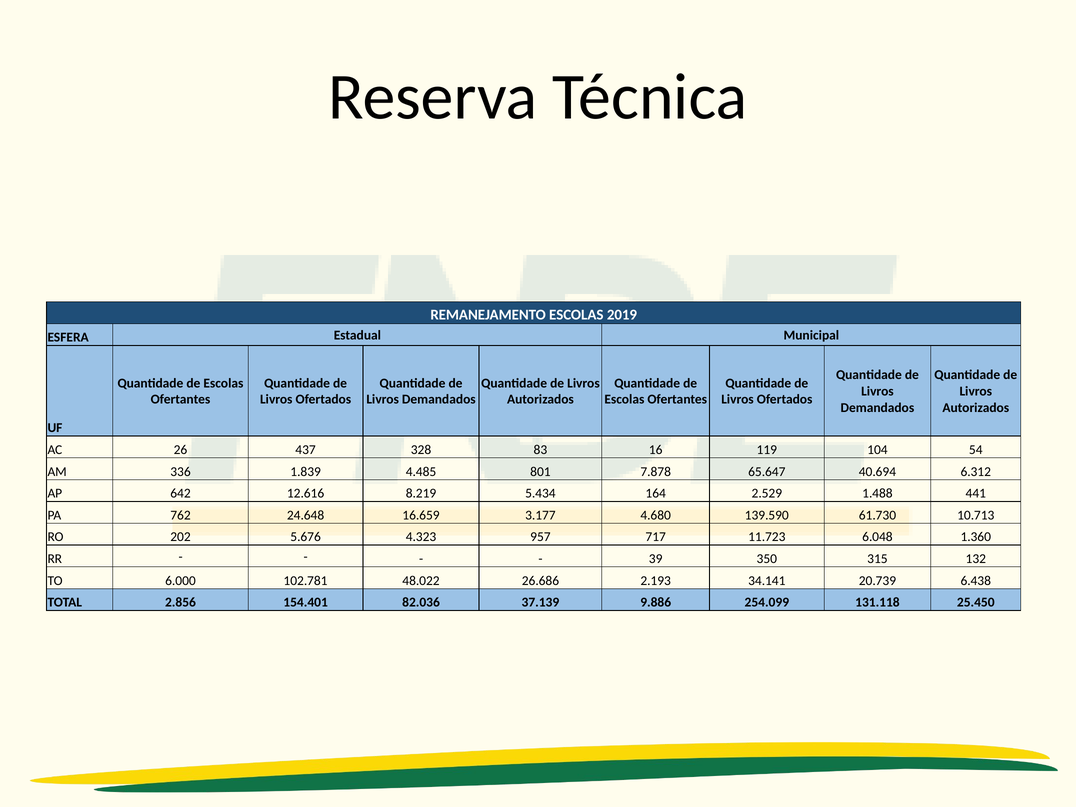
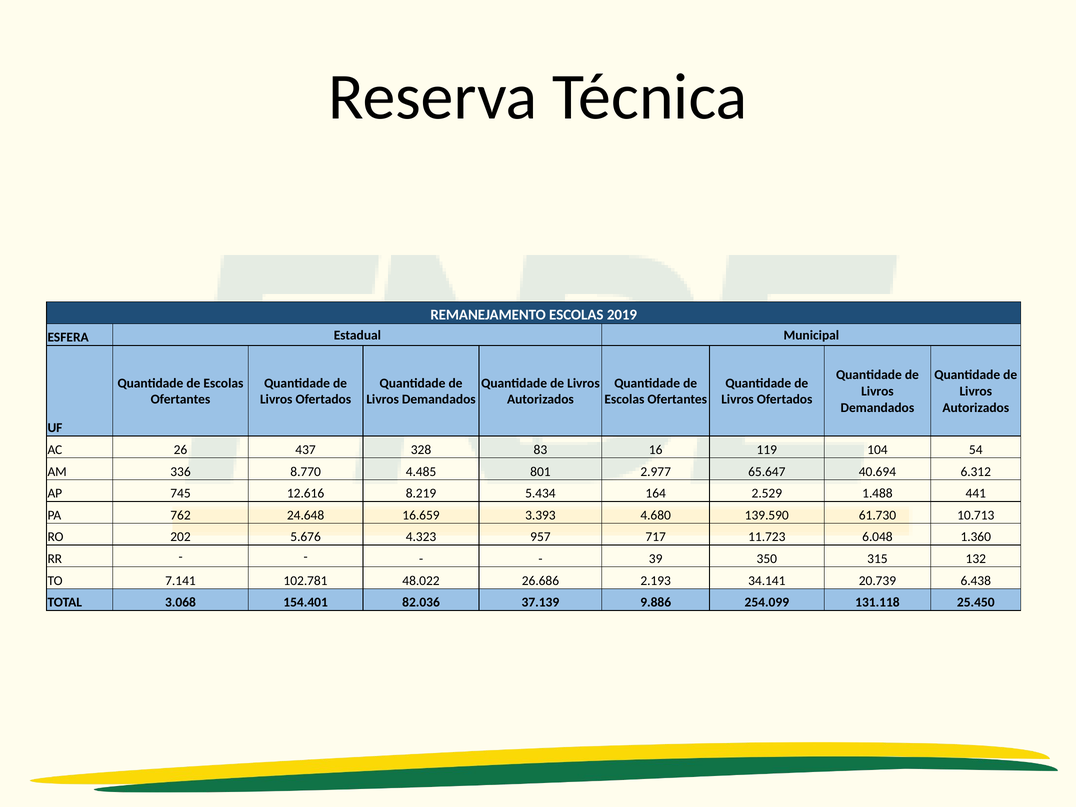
1.839: 1.839 -> 8.770
7.878: 7.878 -> 2.977
642: 642 -> 745
3.177: 3.177 -> 3.393
6.000: 6.000 -> 7.141
2.856: 2.856 -> 3.068
